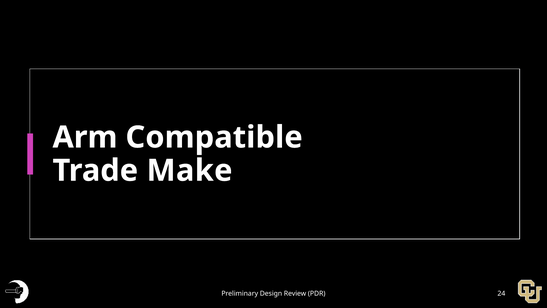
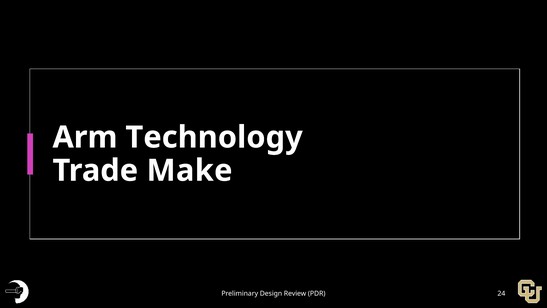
Compatible: Compatible -> Technology
